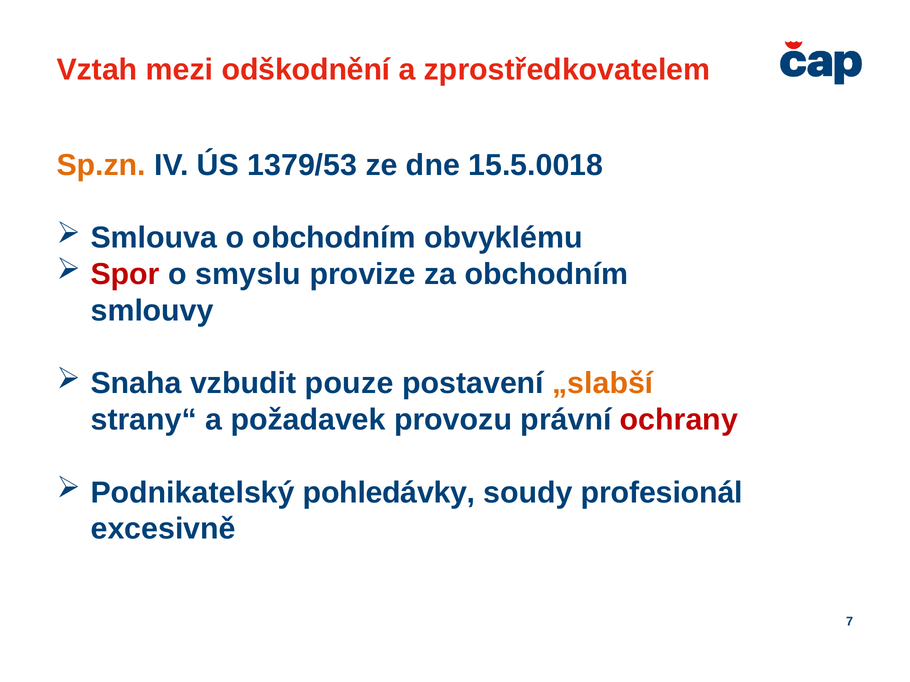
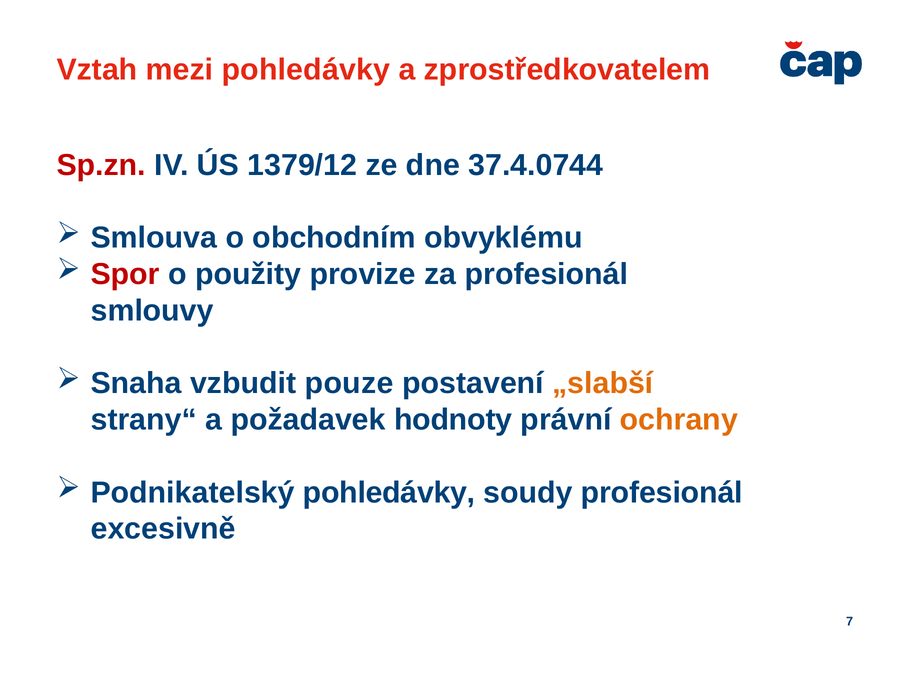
mezi odškodnění: odškodnění -> pohledávky
Sp.zn colour: orange -> red
1379/53: 1379/53 -> 1379/12
15.5.0018: 15.5.0018 -> 37.4.0744
smyslu: smyslu -> použity
za obchodním: obchodním -> profesionál
provozu: provozu -> hodnoty
ochrany colour: red -> orange
